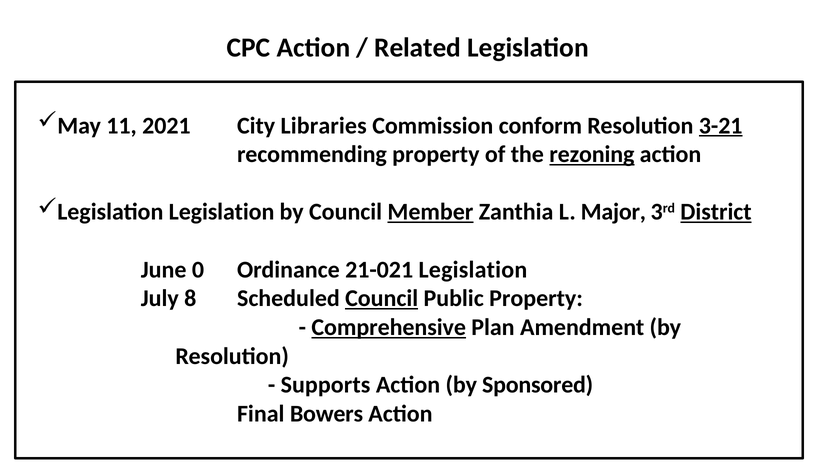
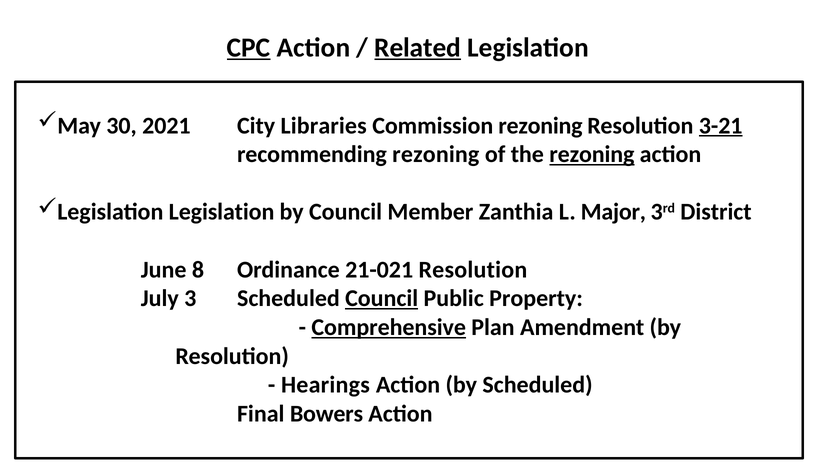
CPC underline: none -> present
Related underline: none -> present
11: 11 -> 30
Commission conform: conform -> rezoning
recommending property: property -> rezoning
Member underline: present -> none
District underline: present -> none
0: 0 -> 8
21-021 Legislation: Legislation -> Resolution
8: 8 -> 3
Supports: Supports -> Hearings
by Sponsored: Sponsored -> Scheduled
